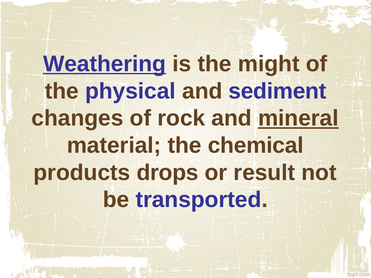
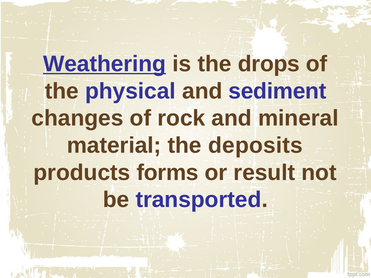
might: might -> drops
mineral underline: present -> none
chemical: chemical -> deposits
drops: drops -> forms
